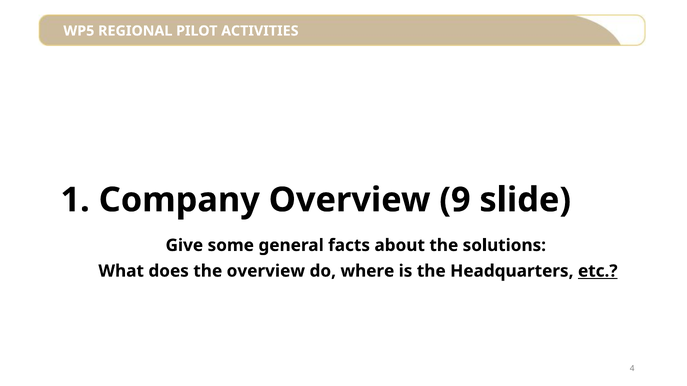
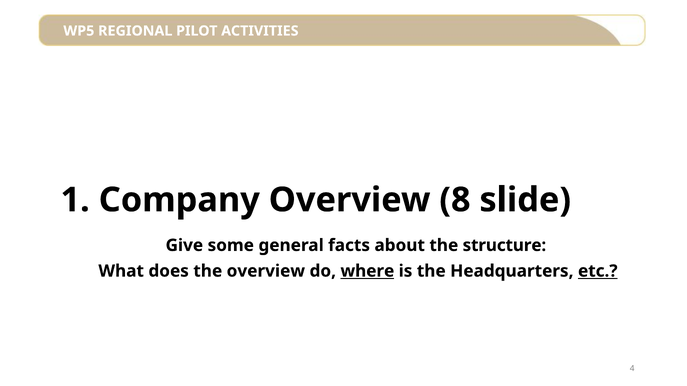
9: 9 -> 8
solutions: solutions -> structure
where underline: none -> present
